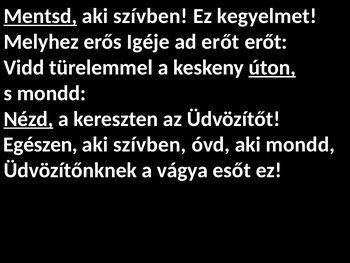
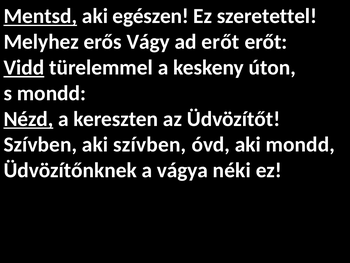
szívben at (150, 16): szívben -> egészen
kegyelmet: kegyelmet -> szeretettel
Igéje: Igéje -> Vágy
Vidd underline: none -> present
úton underline: present -> none
Egészen at (40, 144): Egészen -> Szívben
esőt: esőt -> néki
